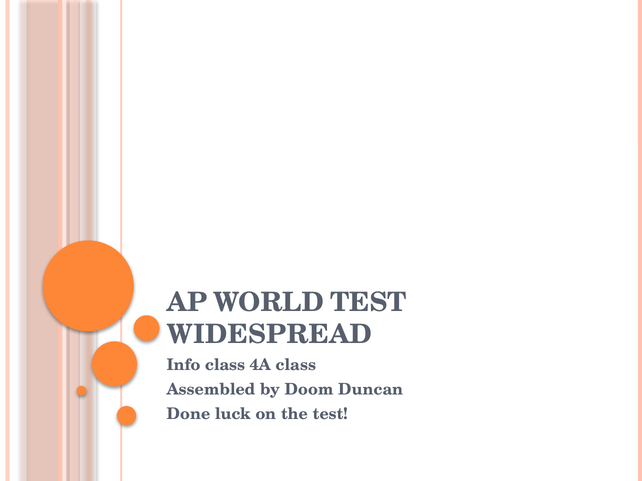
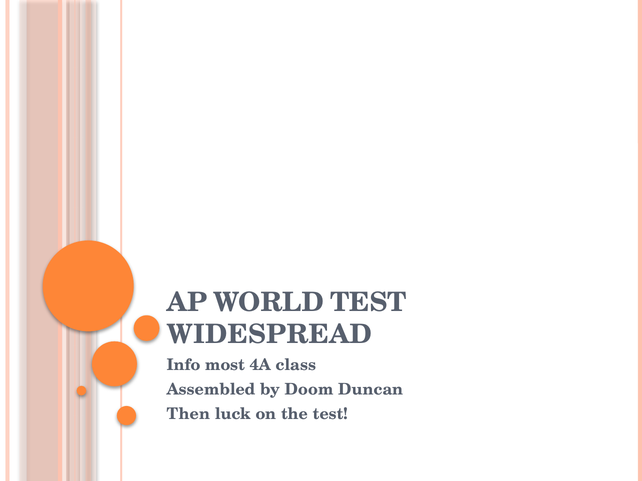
Info class: class -> most
Done: Done -> Then
